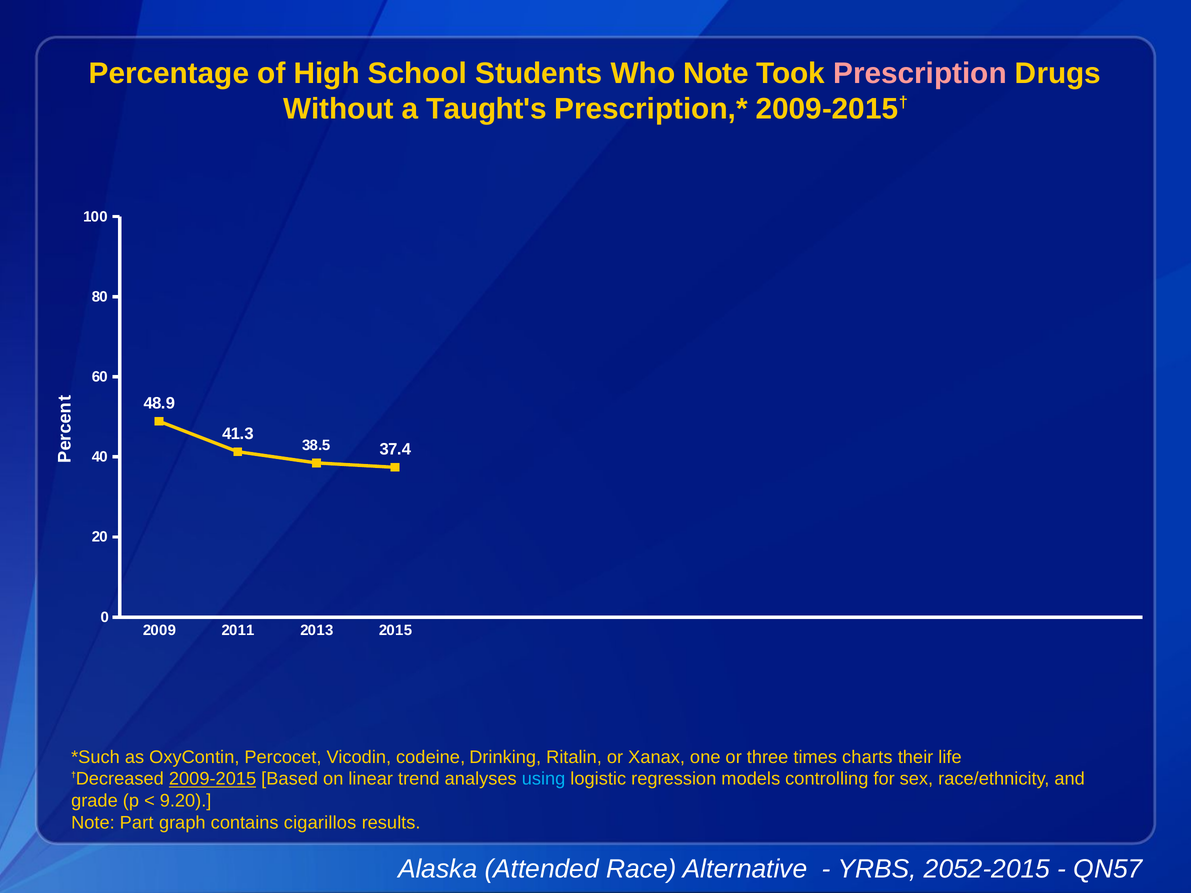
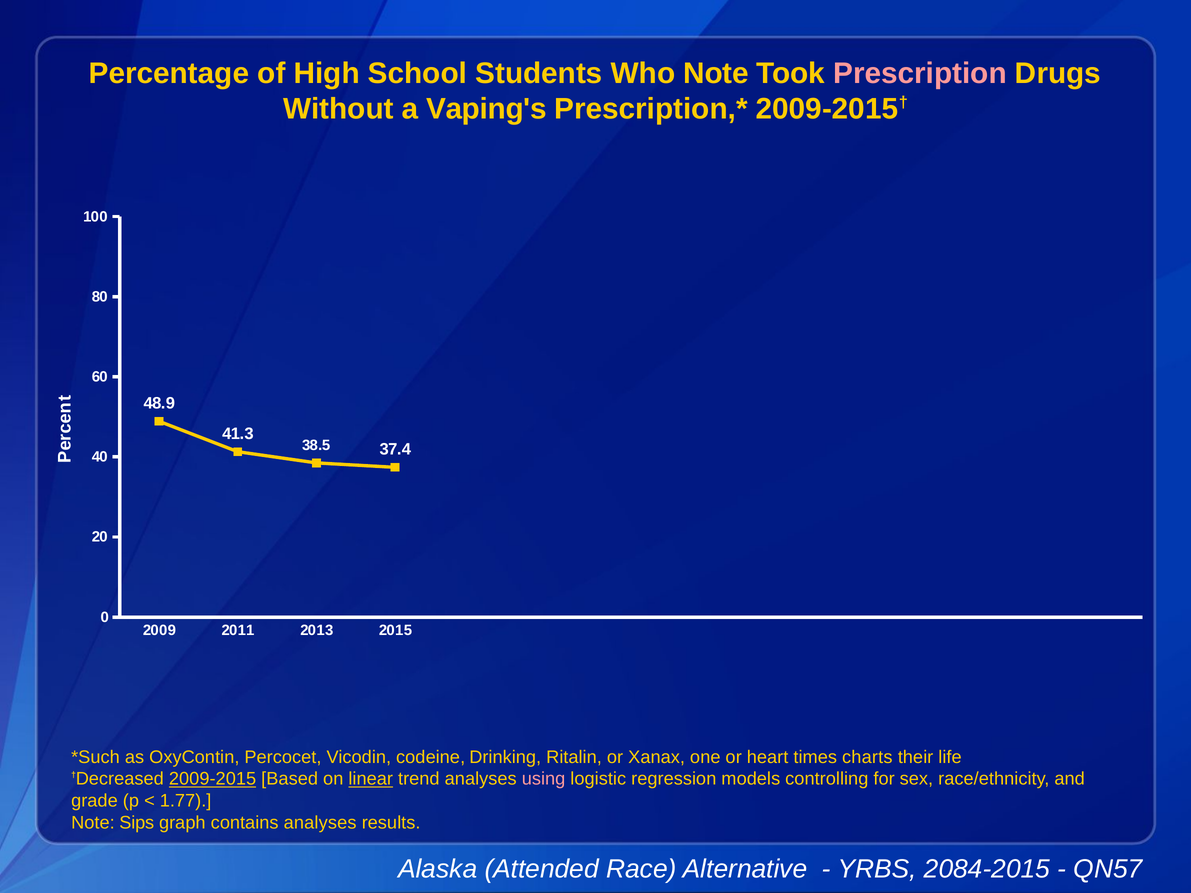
Taught's: Taught's -> Vaping's
three: three -> heart
linear underline: none -> present
using colour: light blue -> pink
9.20: 9.20 -> 1.77
Part: Part -> Sips
contains cigarillos: cigarillos -> analyses
2052-2015: 2052-2015 -> 2084-2015
